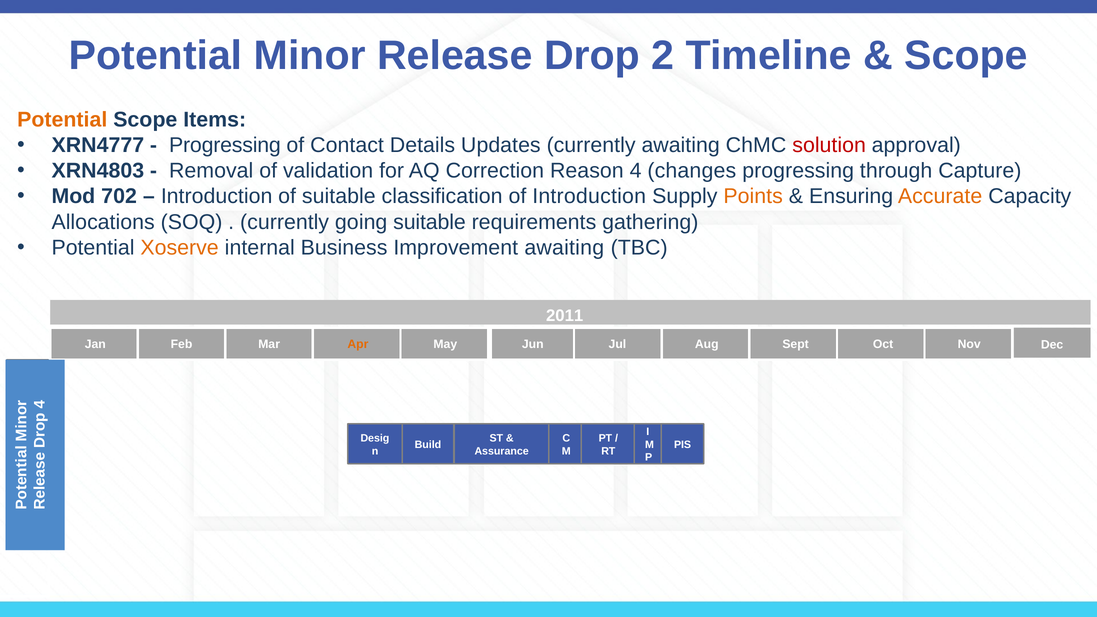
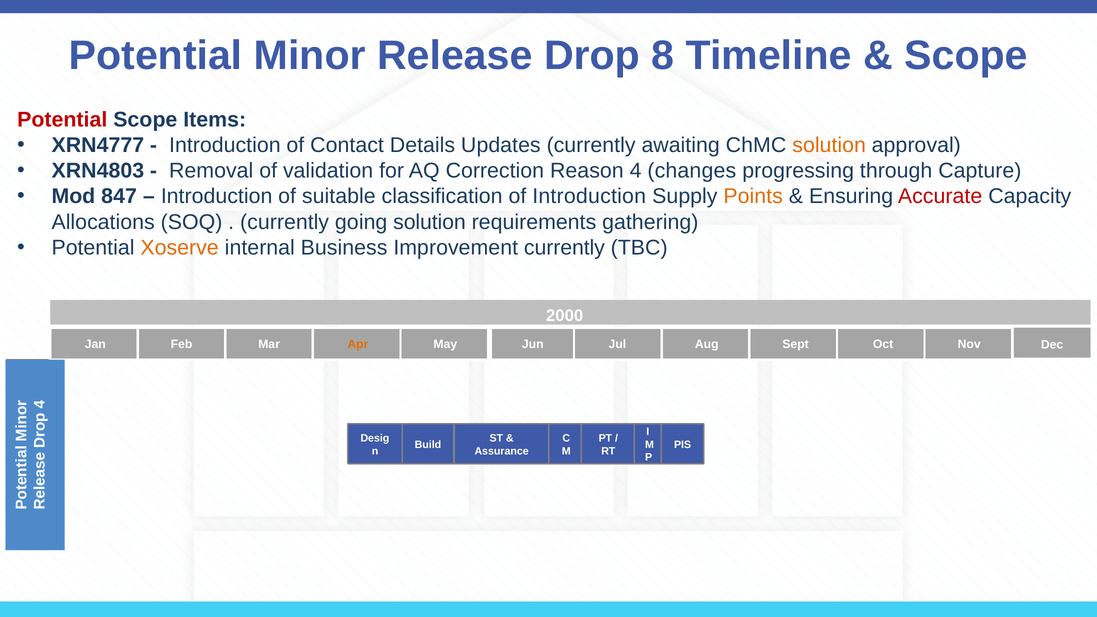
2: 2 -> 8
Potential at (62, 120) colour: orange -> red
Progressing at (225, 145): Progressing -> Introduction
solution at (829, 145) colour: red -> orange
702: 702 -> 847
Accurate colour: orange -> red
going suitable: suitable -> solution
Improvement awaiting: awaiting -> currently
2011: 2011 -> 2000
